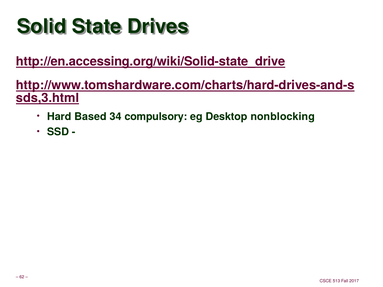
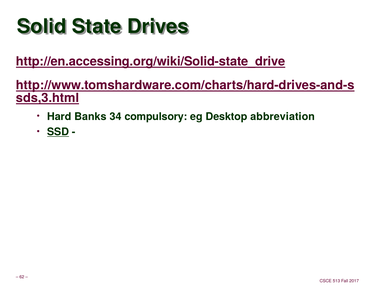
Based: Based -> Banks
nonblocking: nonblocking -> abbreviation
SSD underline: none -> present
